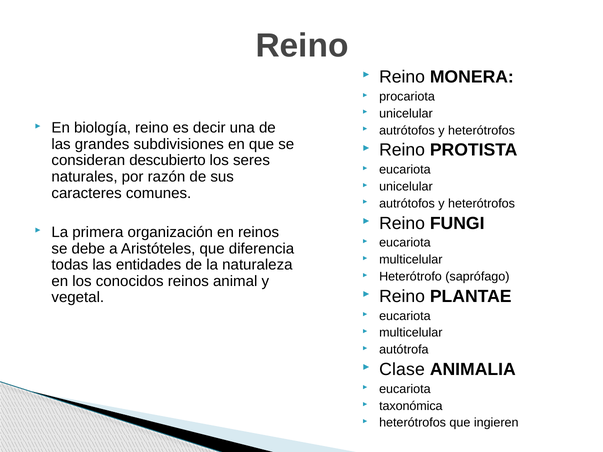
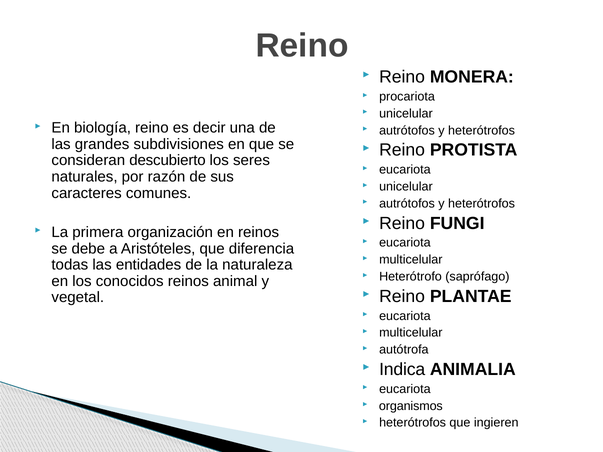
Clase: Clase -> Indica
taxonómica: taxonómica -> organismos
